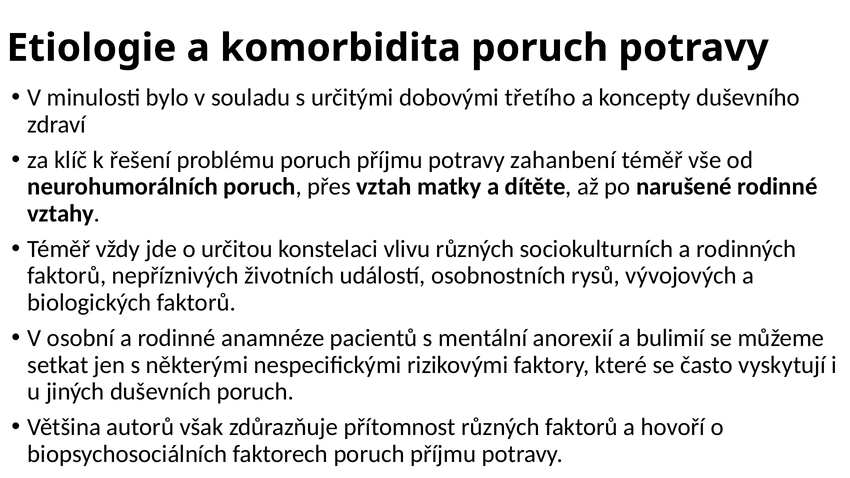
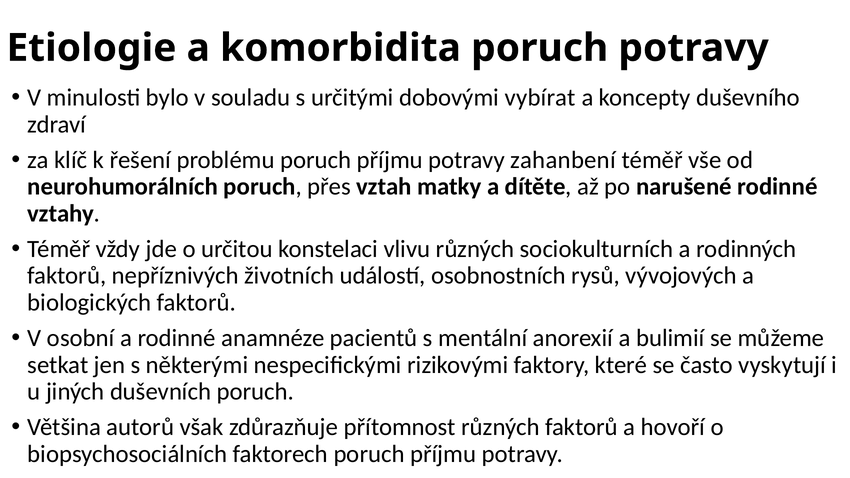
třetího: třetího -> vybírat
